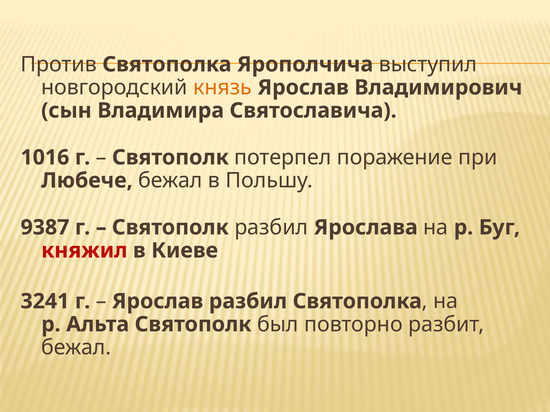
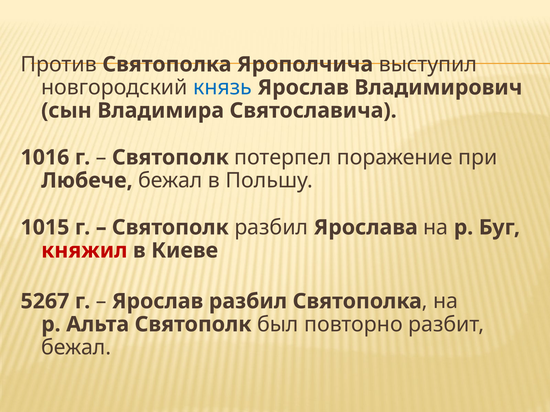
князь colour: orange -> blue
9387: 9387 -> 1015
3241: 3241 -> 5267
